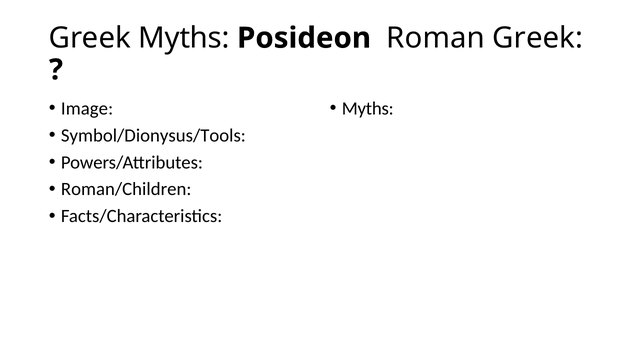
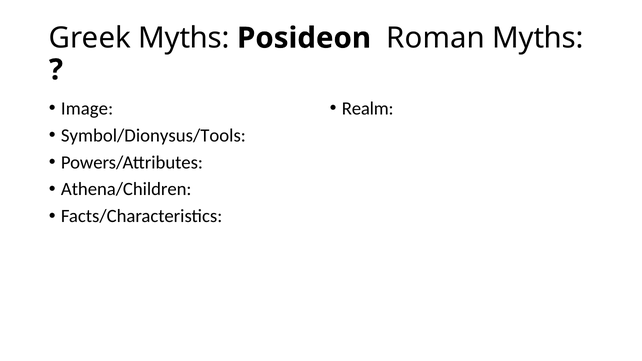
Roman Greek: Greek -> Myths
Myths at (368, 109): Myths -> Realm
Roman/Children: Roman/Children -> Athena/Children
